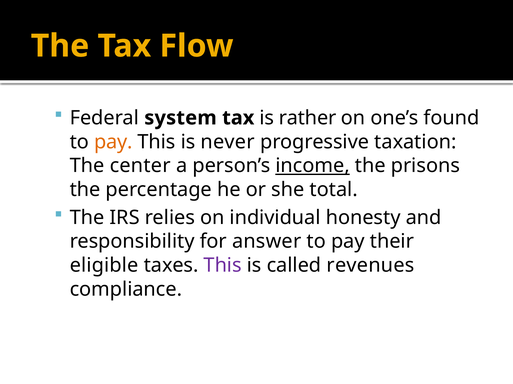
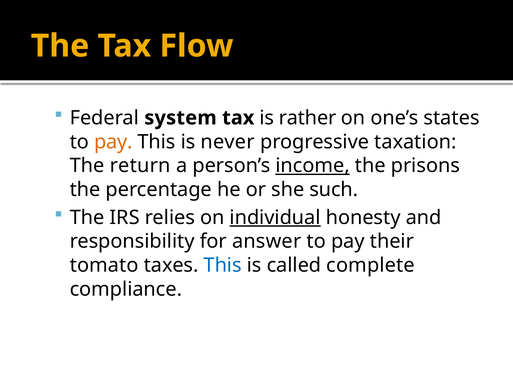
found: found -> states
center: center -> return
total: total -> such
individual underline: none -> present
eligible: eligible -> tomato
This at (223, 266) colour: purple -> blue
revenues: revenues -> complete
